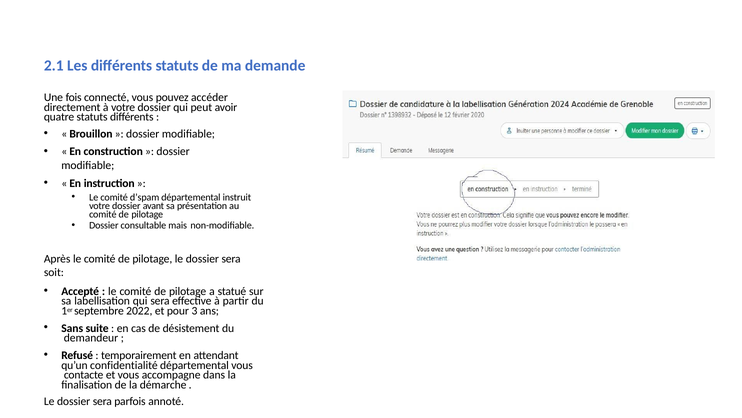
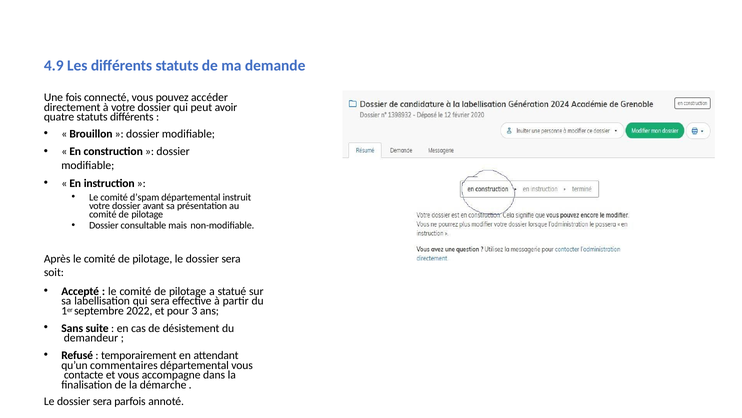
2.1: 2.1 -> 4.9
confidentialité: confidentialité -> commentaires
